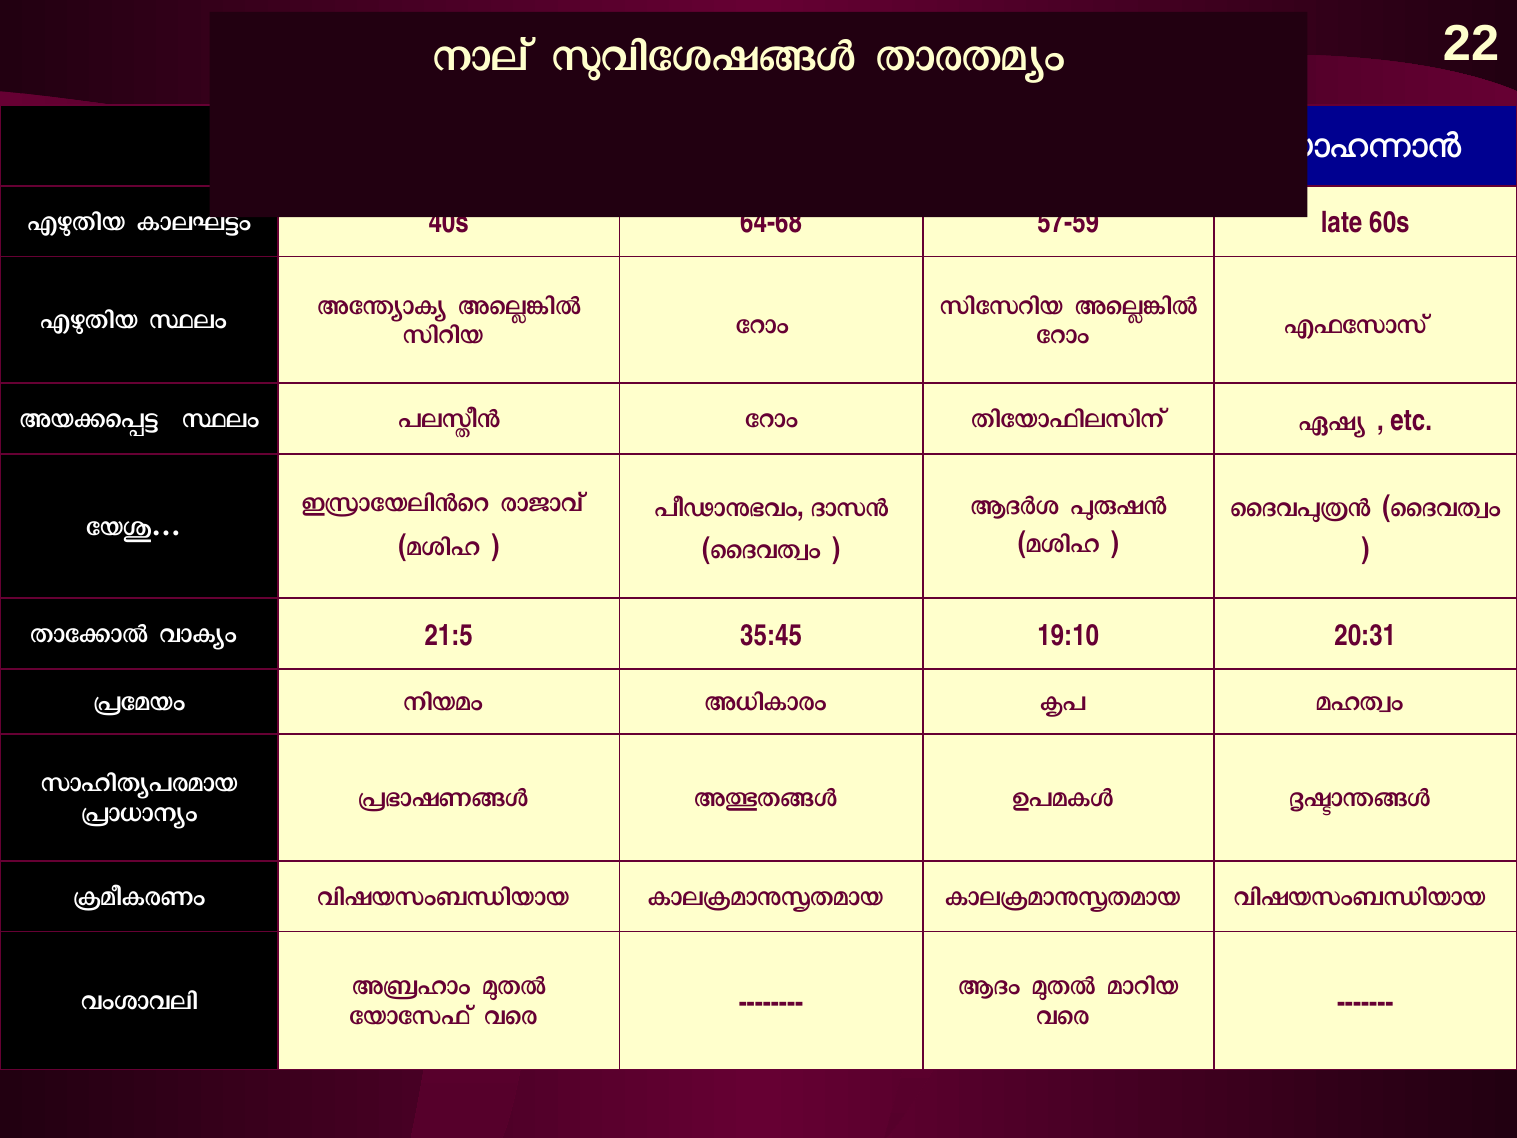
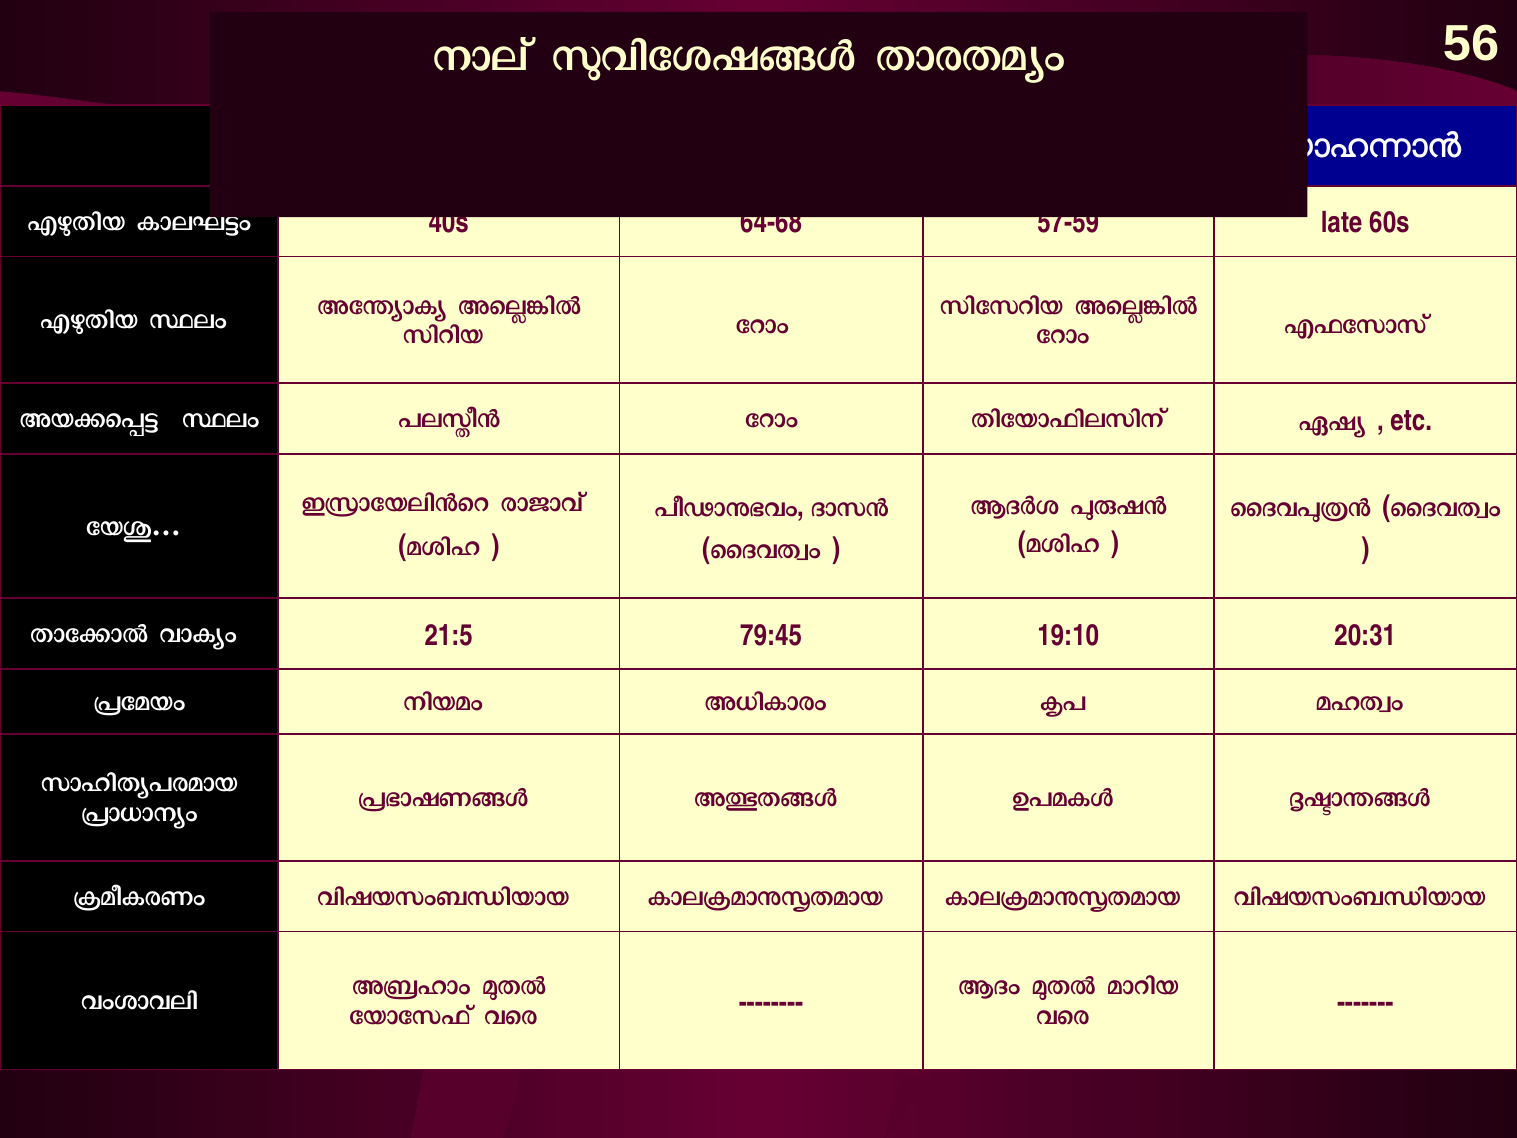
22: 22 -> 56
35:45: 35:45 -> 79:45
